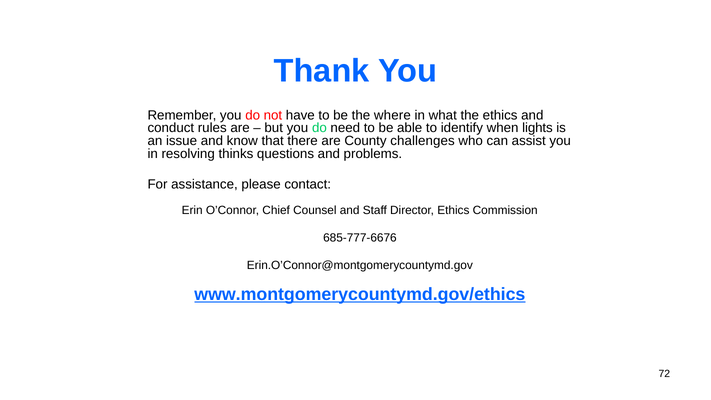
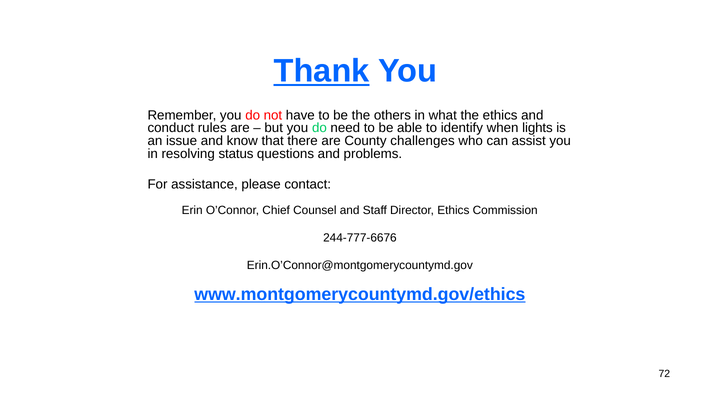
Thank underline: none -> present
where: where -> others
thinks: thinks -> status
685-777-6676: 685-777-6676 -> 244-777-6676
